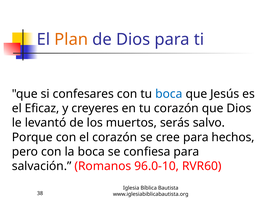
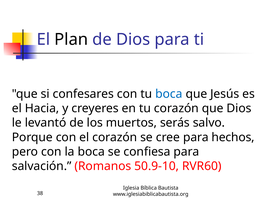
Plan colour: orange -> black
Eficaz: Eficaz -> Hacia
96.0-10: 96.0-10 -> 50.9-10
